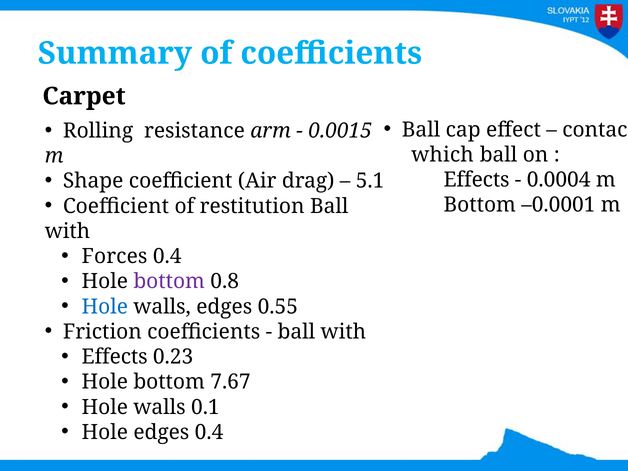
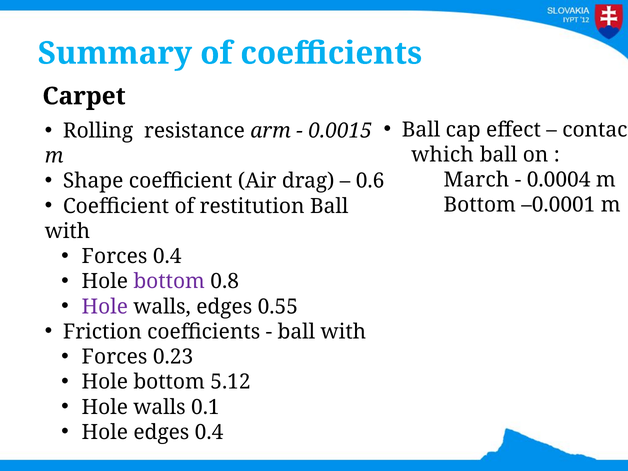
5.1: 5.1 -> 0.6
Effects at (477, 180): Effects -> March
Hole at (105, 307) colour: blue -> purple
Effects at (115, 357): Effects -> Forces
7.67: 7.67 -> 5.12
